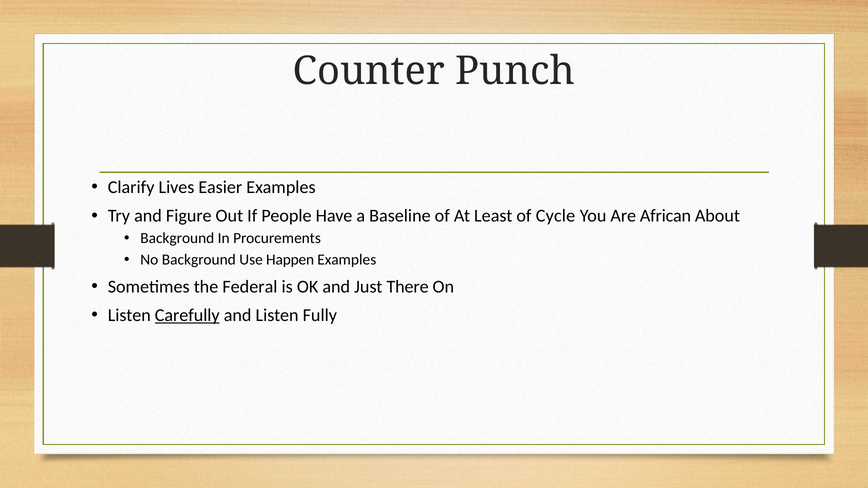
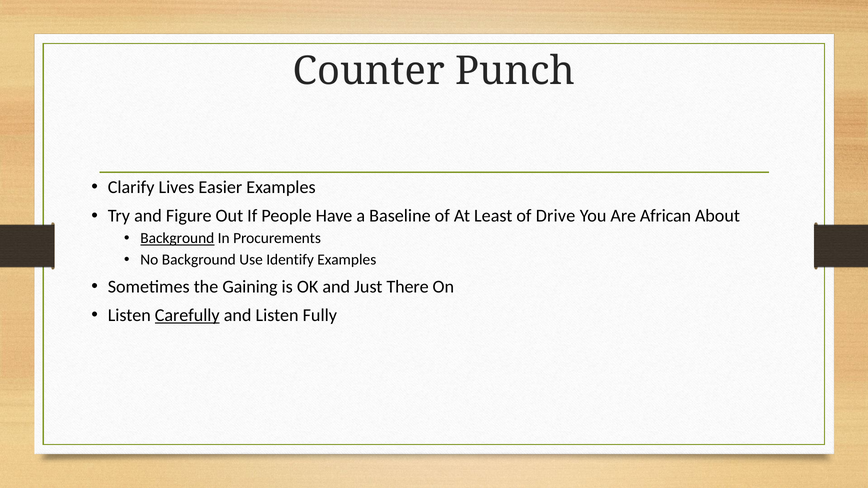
Cycle: Cycle -> Drive
Background at (177, 239) underline: none -> present
Happen: Happen -> Identify
Federal: Federal -> Gaining
